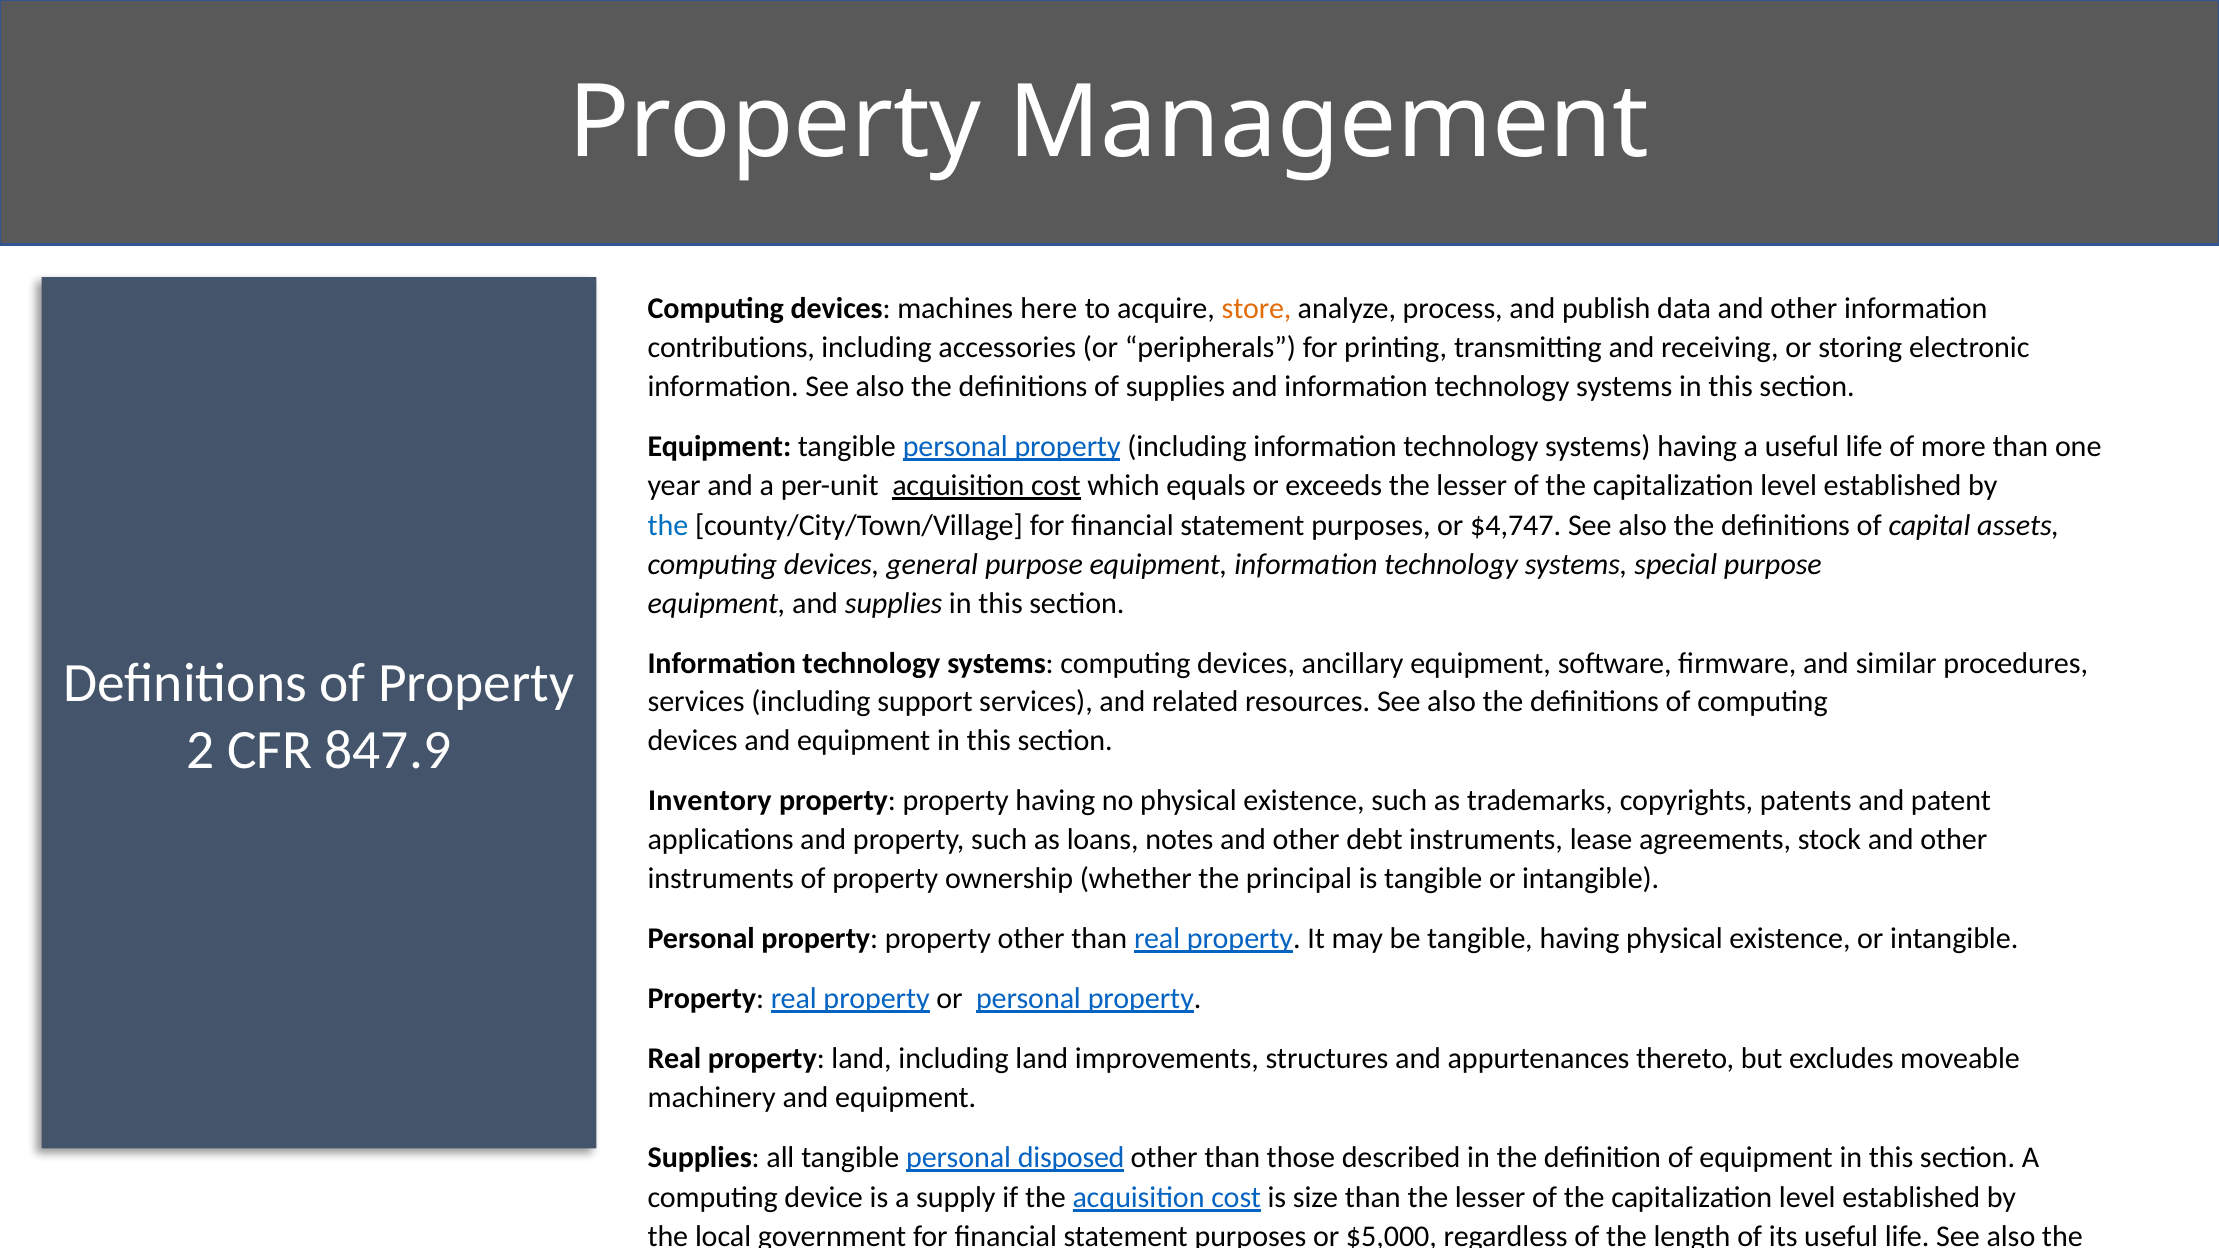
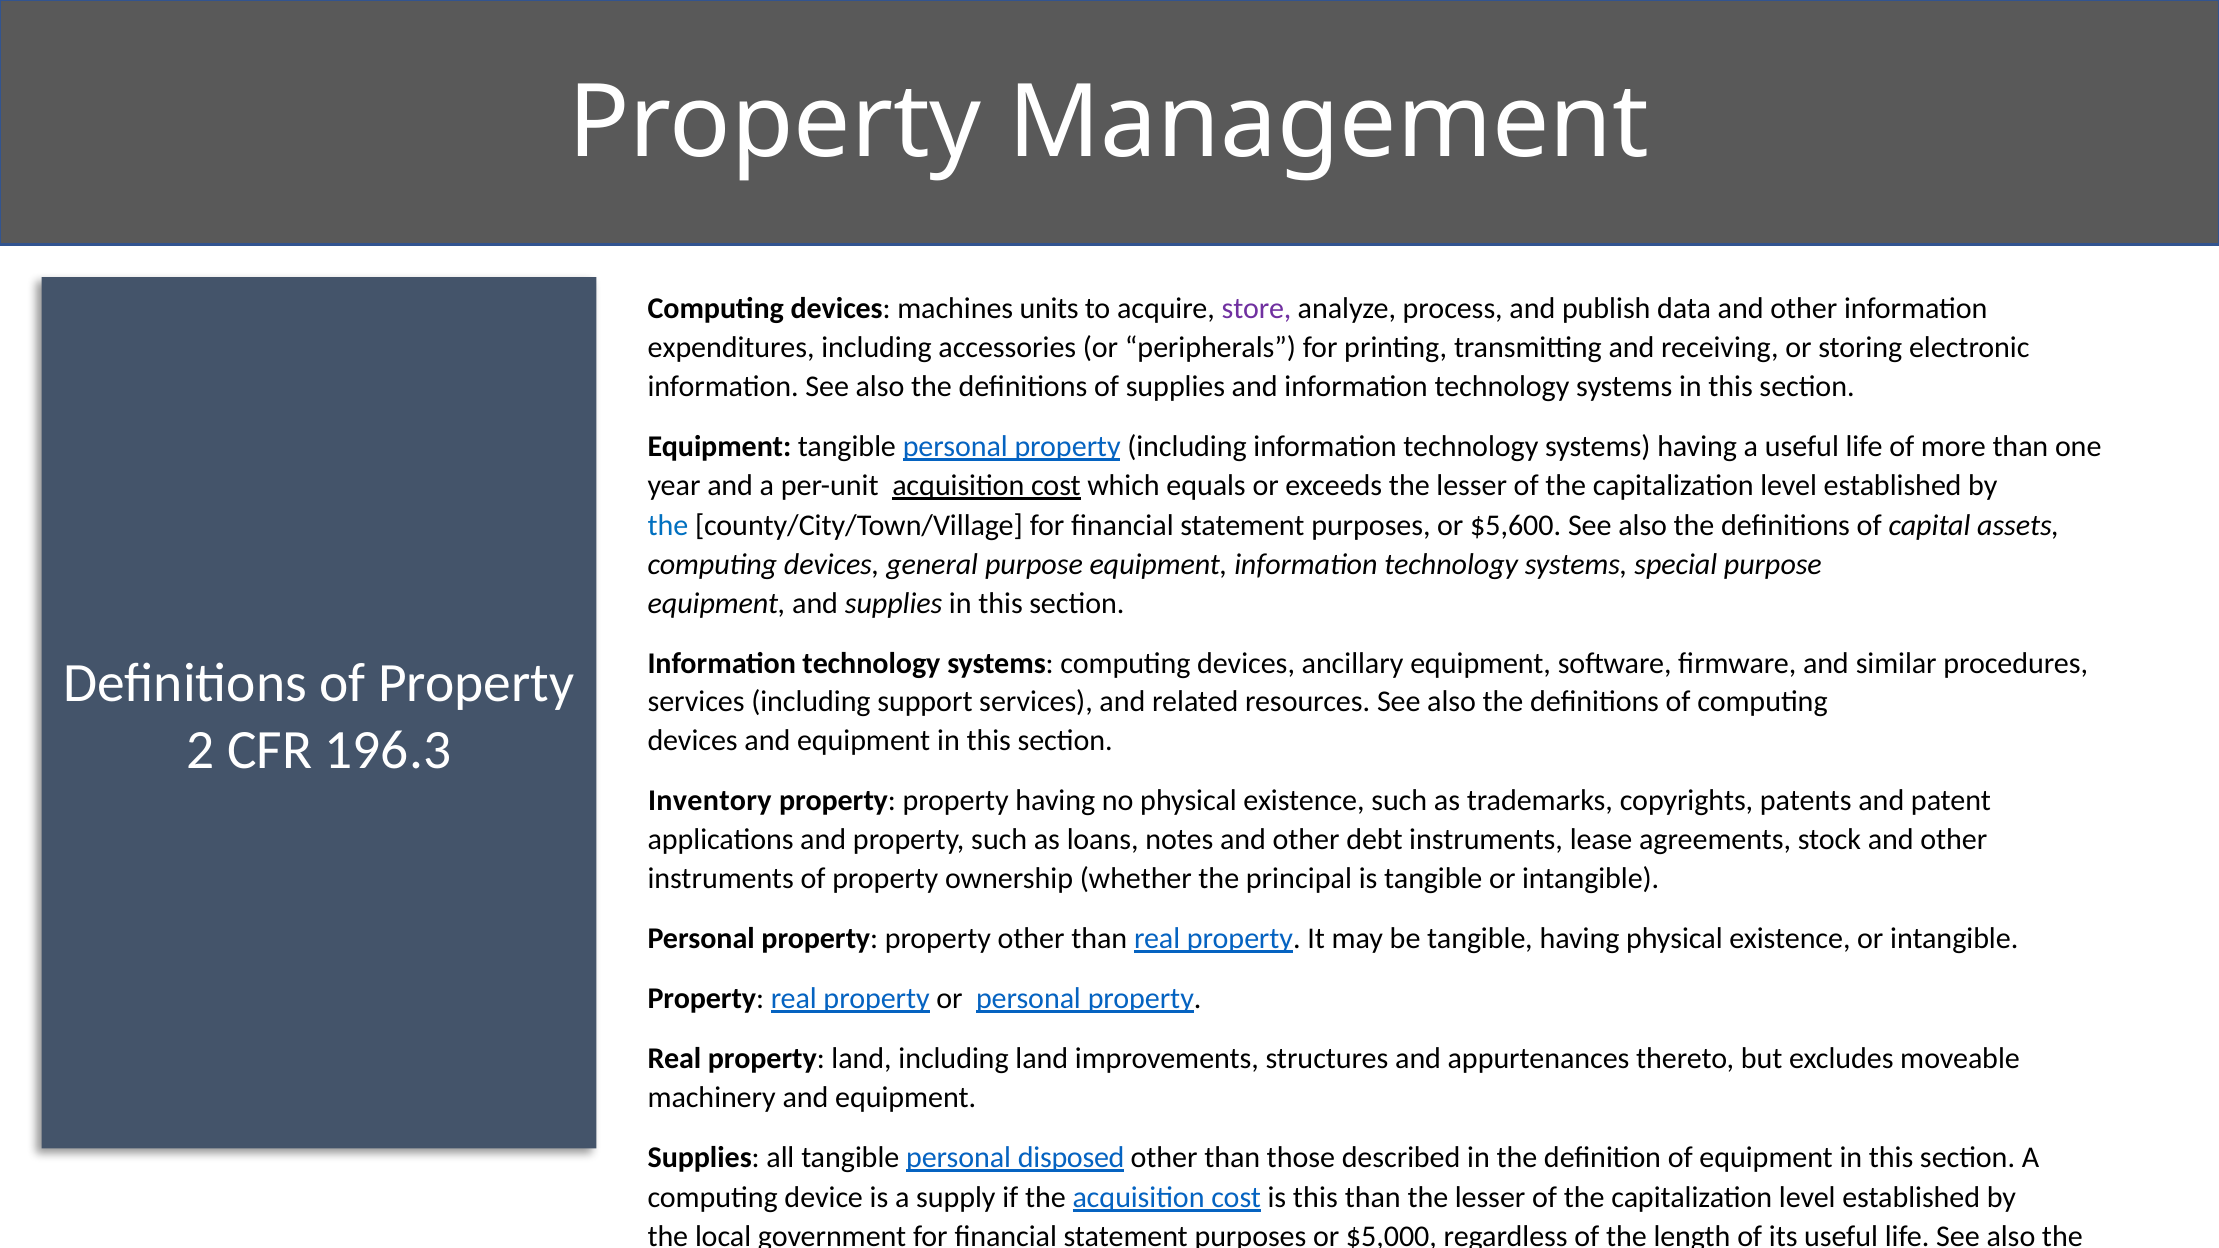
here: here -> units
store colour: orange -> purple
contributions: contributions -> expenditures
$4,747: $4,747 -> $5,600
847.9: 847.9 -> 196.3
is size: size -> this
